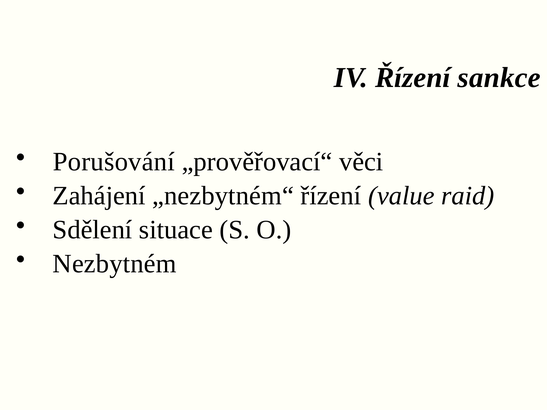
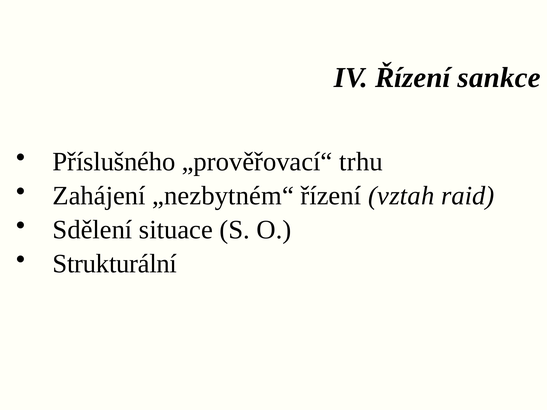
Porušování: Porušování -> Příslušného
věci: věci -> trhu
value: value -> vztah
Nezbytném: Nezbytném -> Strukturální
